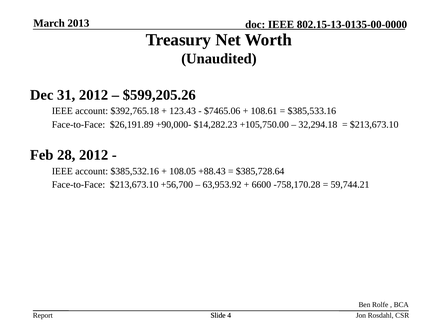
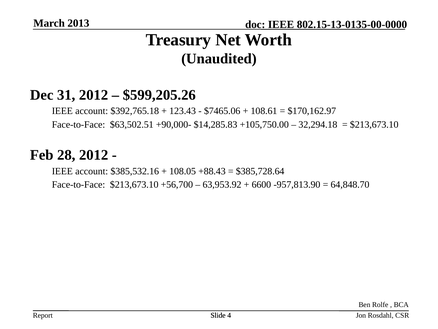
$385,533.16: $385,533.16 -> $170,162.97
$26,191.89: $26,191.89 -> $63,502.51
$14,282.23: $14,282.23 -> $14,285.83
-758,170.28: -758,170.28 -> -957,813.90
59,744.21: 59,744.21 -> 64,848.70
